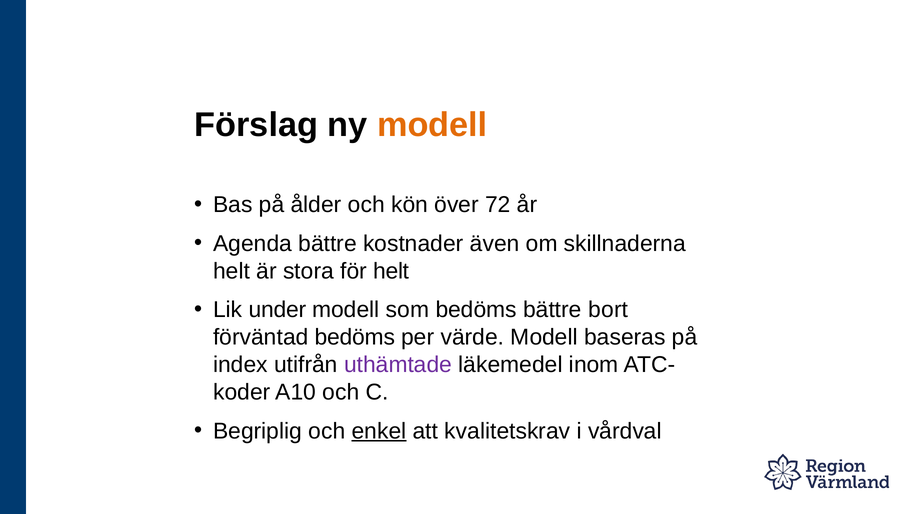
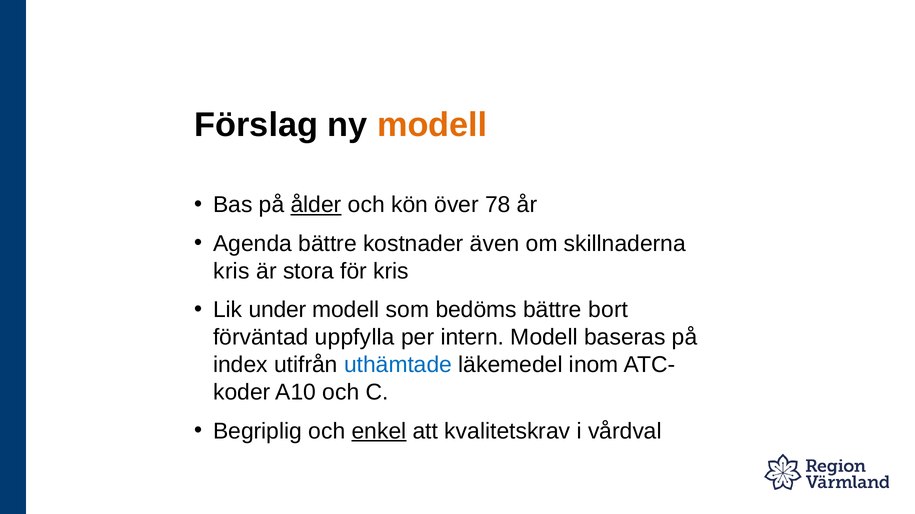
ålder underline: none -> present
72: 72 -> 78
helt at (232, 271): helt -> kris
för helt: helt -> kris
förväntad bedöms: bedöms -> uppfylla
värde: värde -> intern
uthämtade colour: purple -> blue
